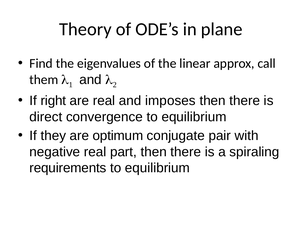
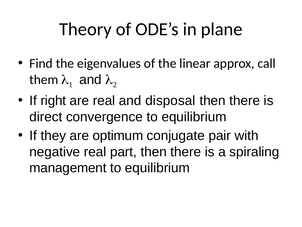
imposes: imposes -> disposal
requirements: requirements -> management
